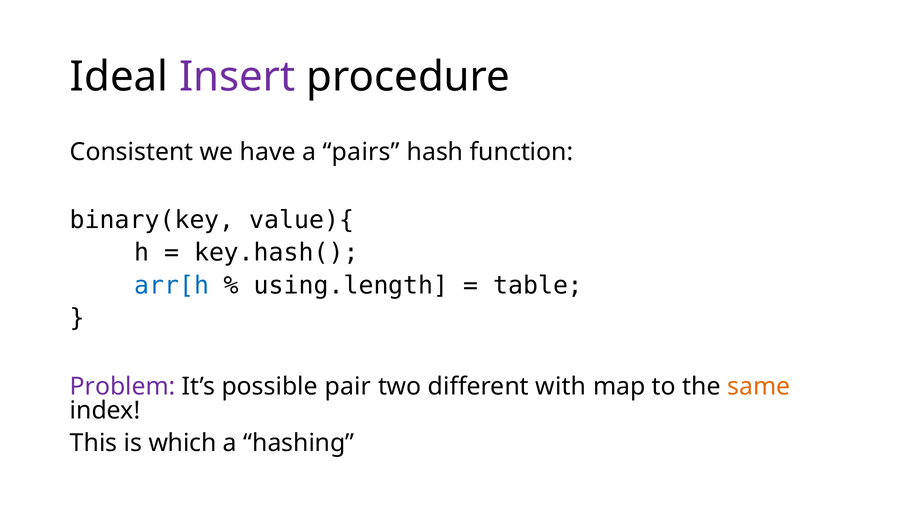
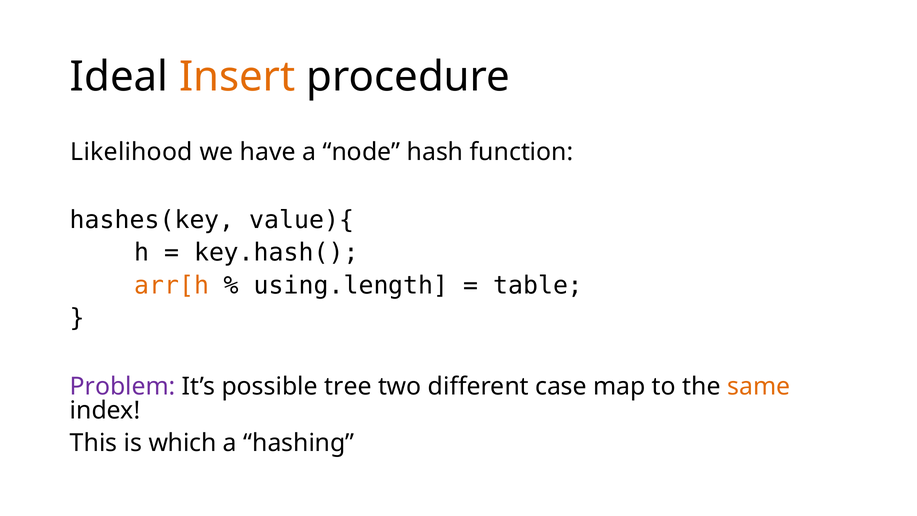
Insert colour: purple -> orange
Consistent: Consistent -> Likelihood
pairs: pairs -> node
binary(key: binary(key -> hashes(key
arr[h colour: blue -> orange
pair: pair -> tree
with: with -> case
